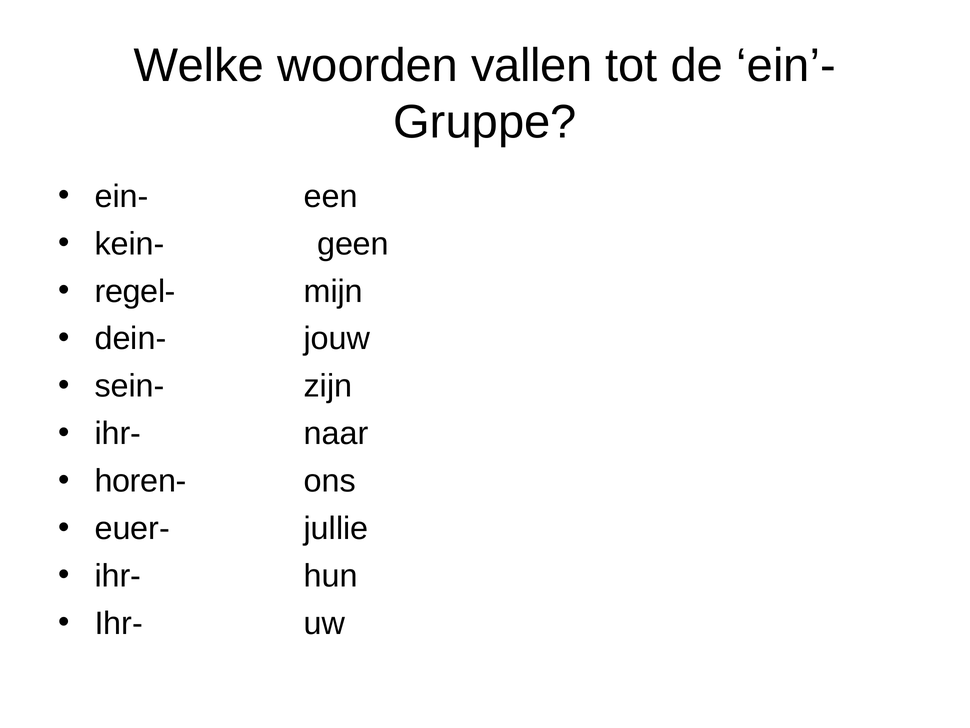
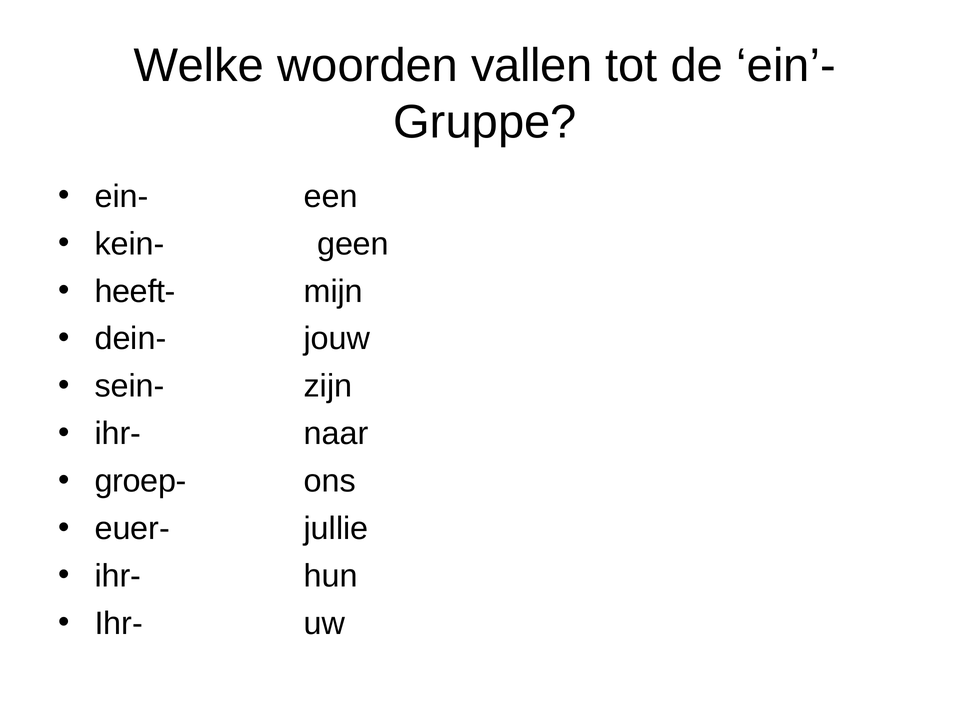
regel-: regel- -> heeft-
horen-: horen- -> groep-
